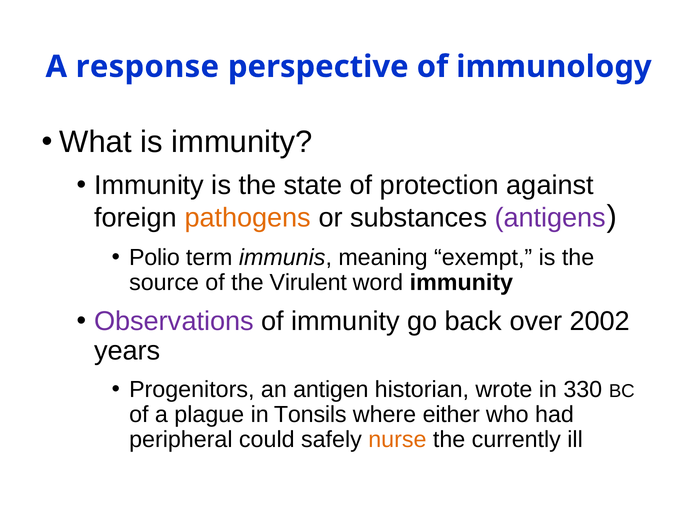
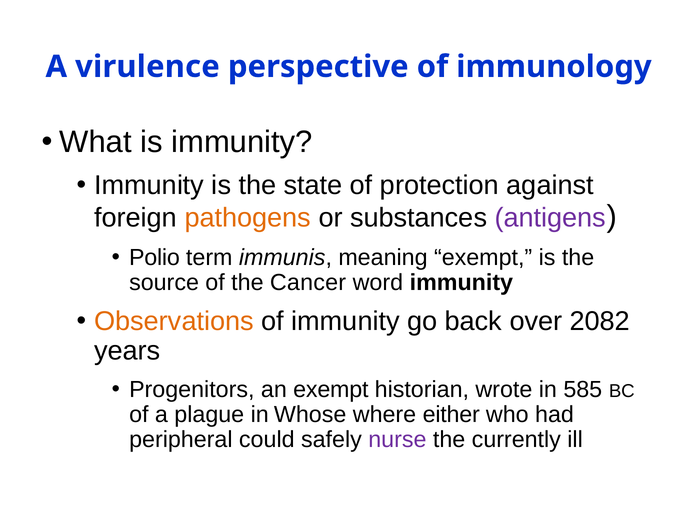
response: response -> virulence
Virulent: Virulent -> Cancer
Observations colour: purple -> orange
2002: 2002 -> 2082
an antigen: antigen -> exempt
330: 330 -> 585
Tonsils: Tonsils -> Whose
nurse colour: orange -> purple
